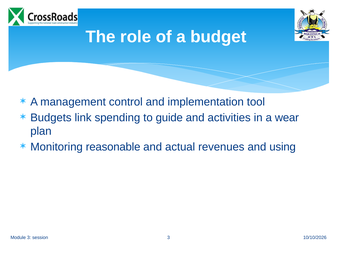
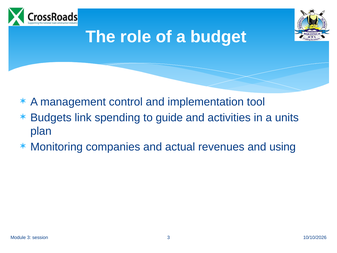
wear: wear -> units
reasonable: reasonable -> companies
